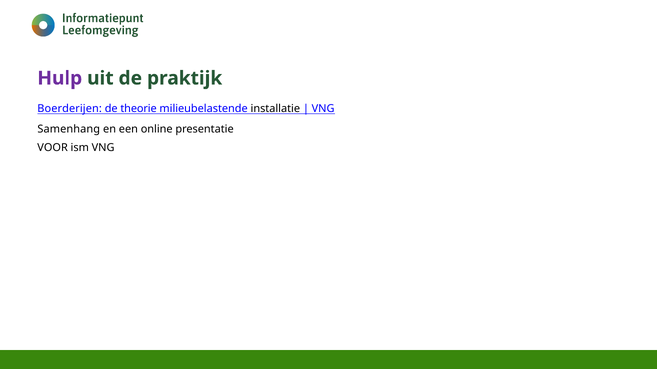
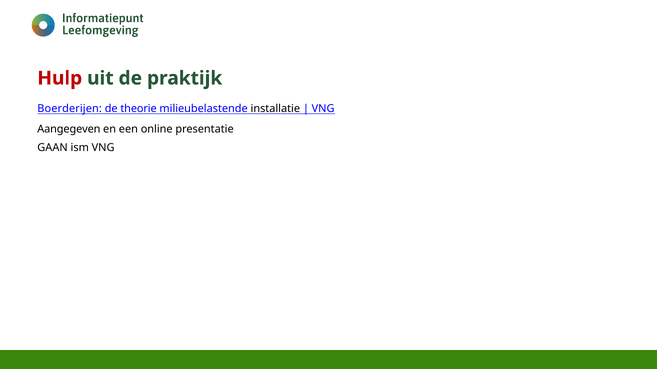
Hulp colour: purple -> red
Samenhang: Samenhang -> Aangegeven
VOOR: VOOR -> GAAN
